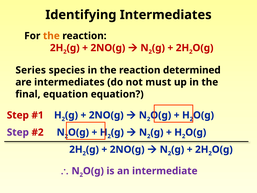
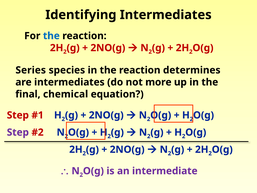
the at (51, 36) colour: orange -> blue
determined: determined -> determines
must: must -> more
final equation: equation -> chemical
